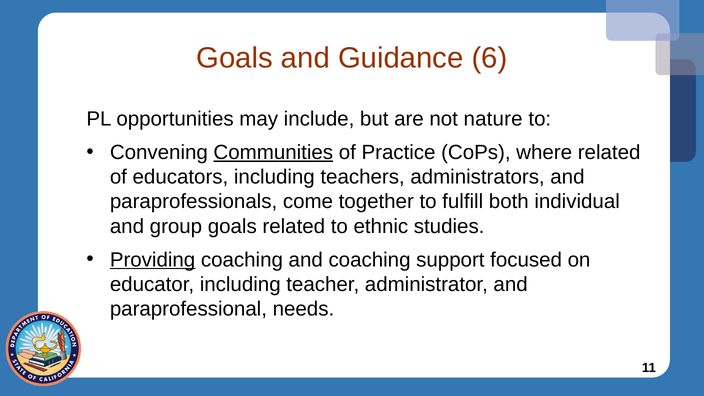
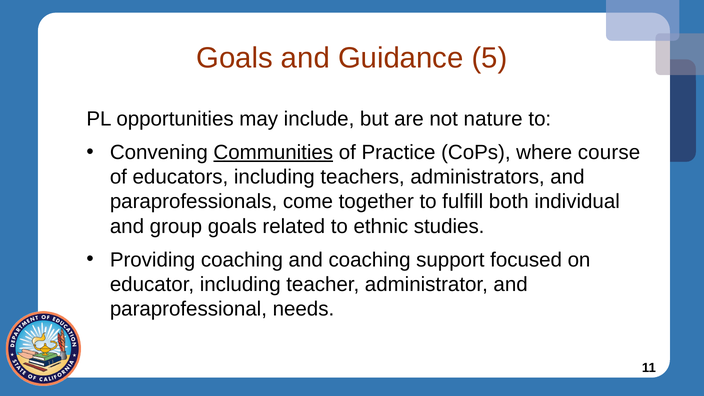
6: 6 -> 5
where related: related -> course
Providing underline: present -> none
